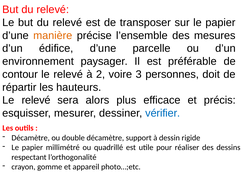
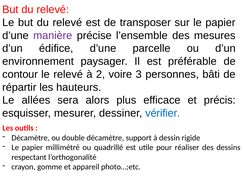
manière colour: orange -> purple
doit: doit -> bâti
relevé at (36, 100): relevé -> allées
